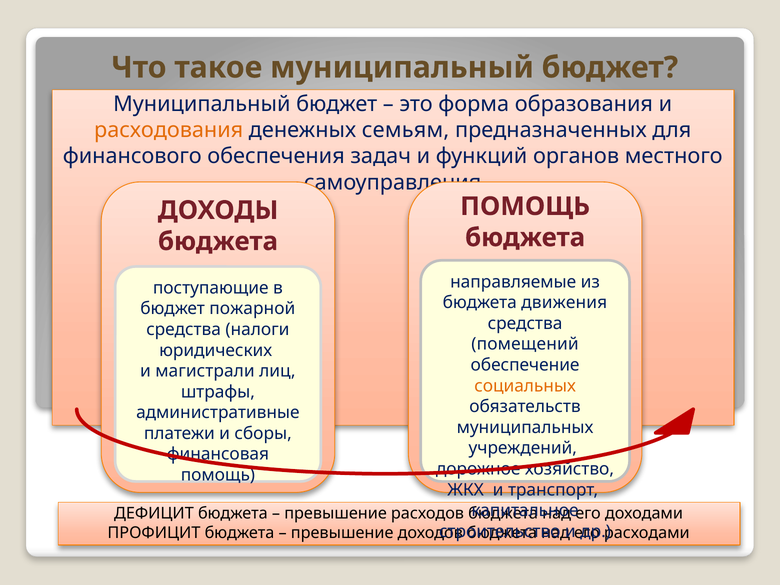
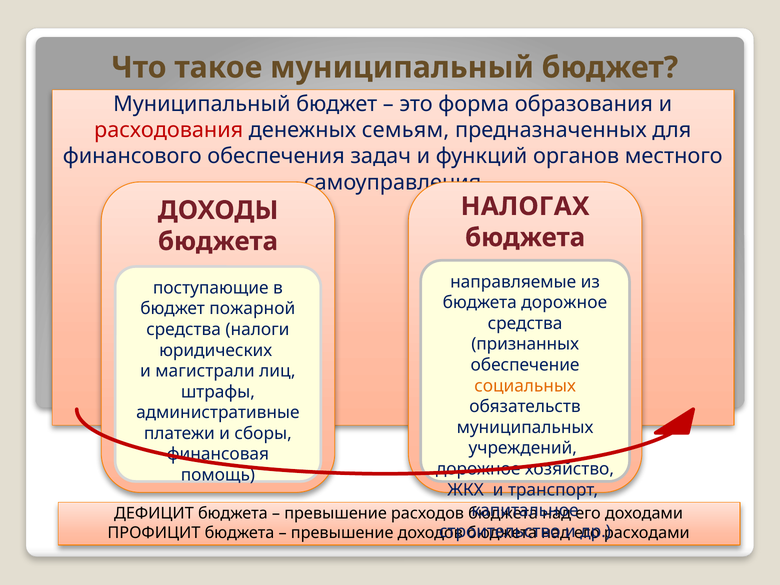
расходования colour: orange -> red
ПОМОЩЬ at (525, 206): ПОМОЩЬ -> НАЛОГАХ
бюджета движения: движения -> дорожное
помещений: помещений -> признанных
